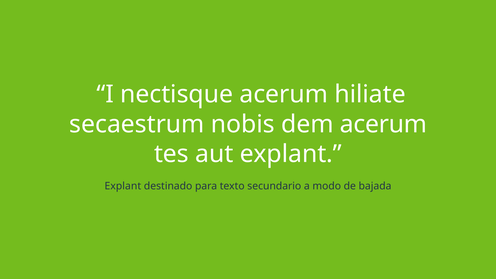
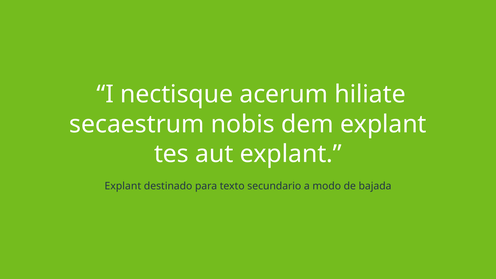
dem acerum: acerum -> explant
